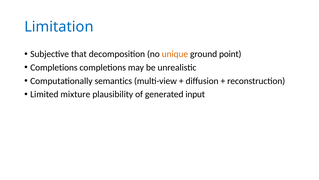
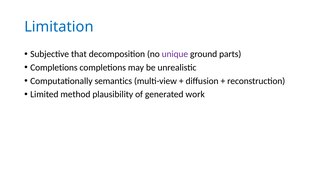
unique colour: orange -> purple
point: point -> parts
mixture: mixture -> method
input: input -> work
